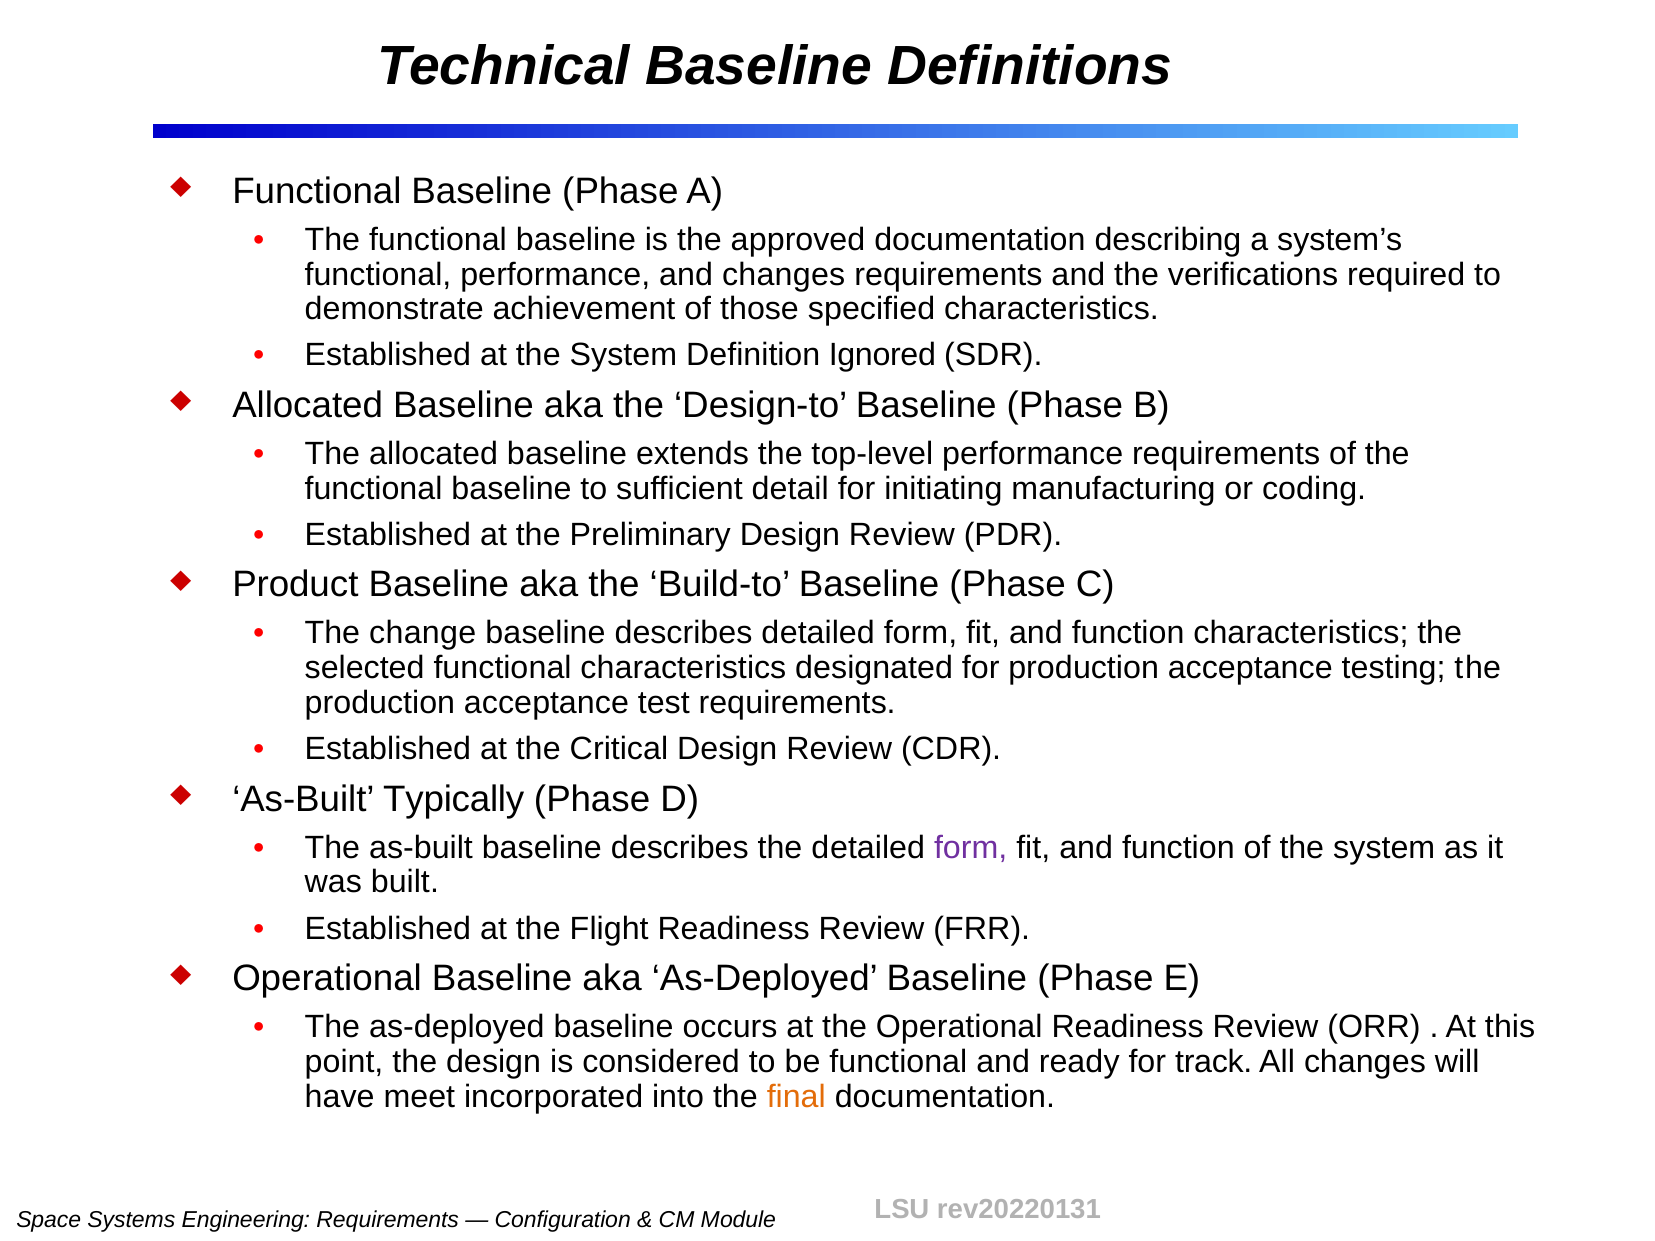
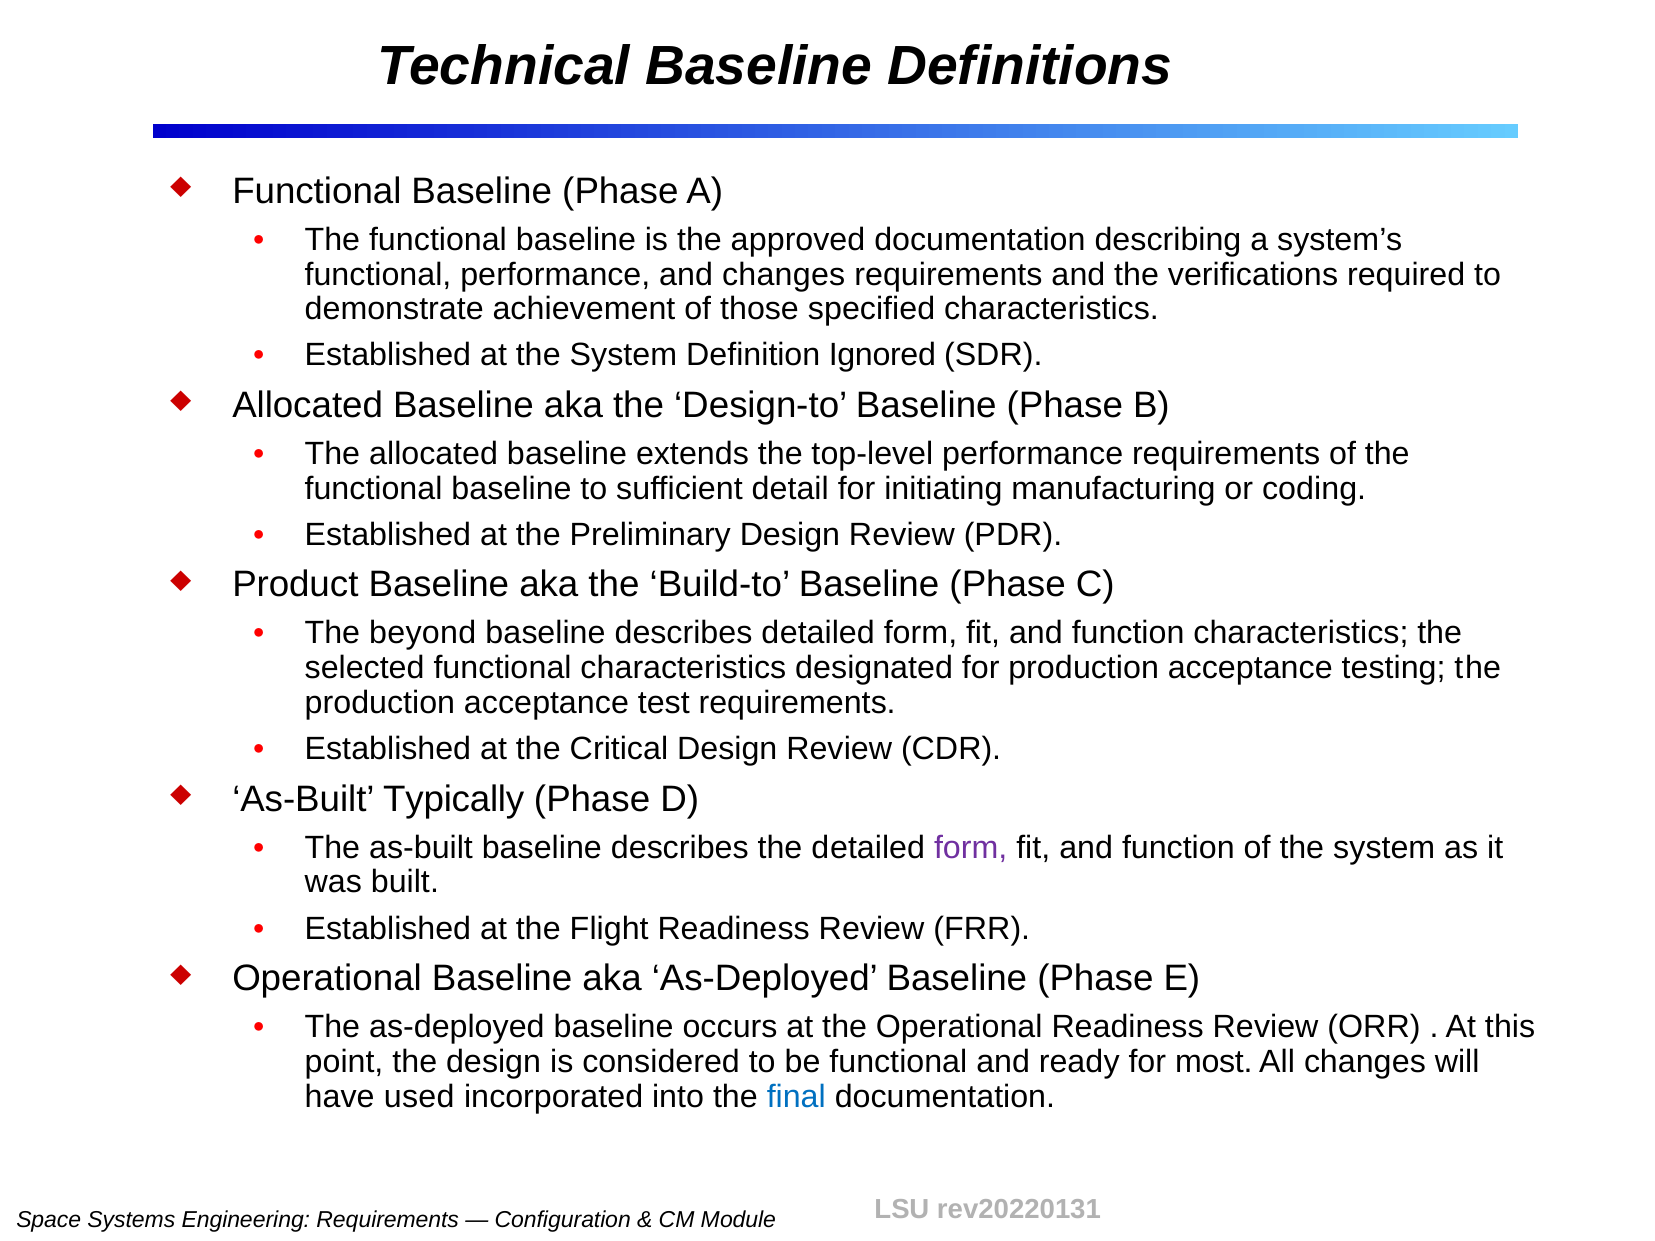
change: change -> beyond
track: track -> most
meet: meet -> used
final colour: orange -> blue
